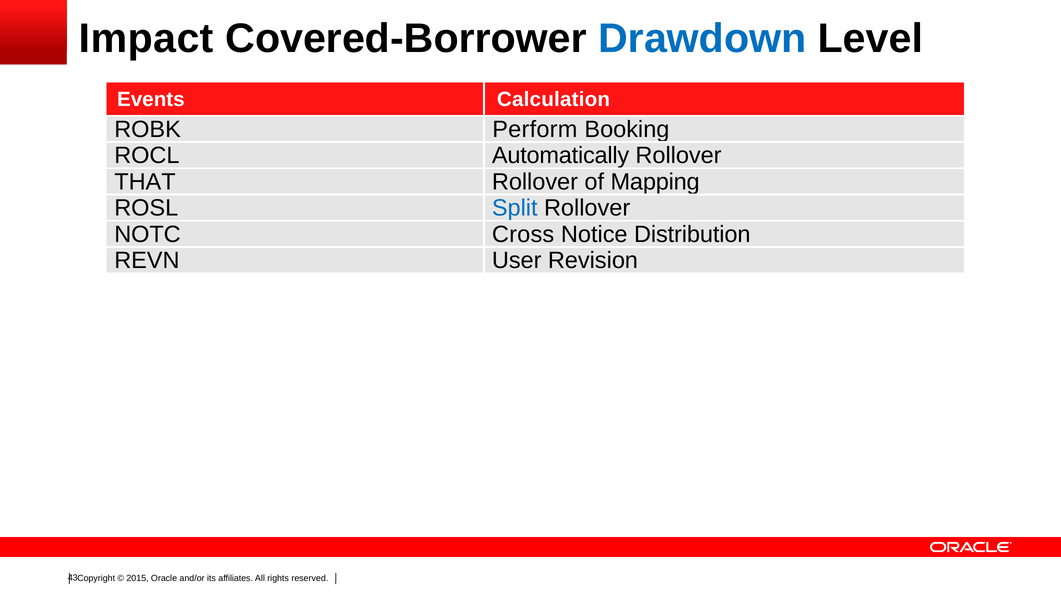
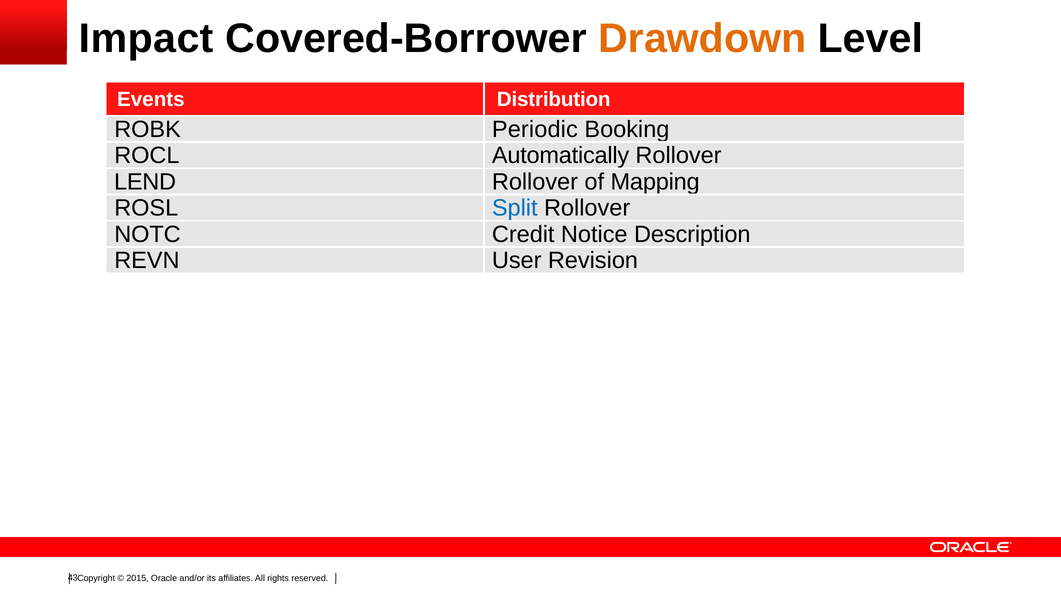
Drawdown colour: blue -> orange
Calculation: Calculation -> Distribution
Perform: Perform -> Periodic
THAT: THAT -> LEND
Cross: Cross -> Credit
Distribution: Distribution -> Description
